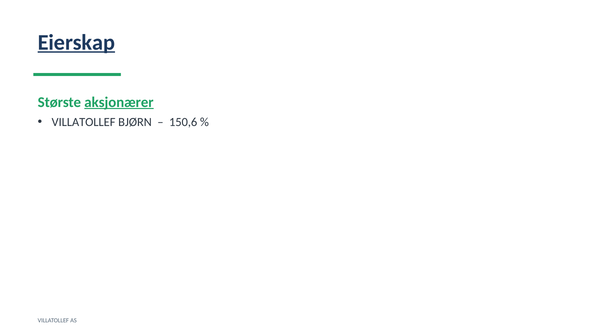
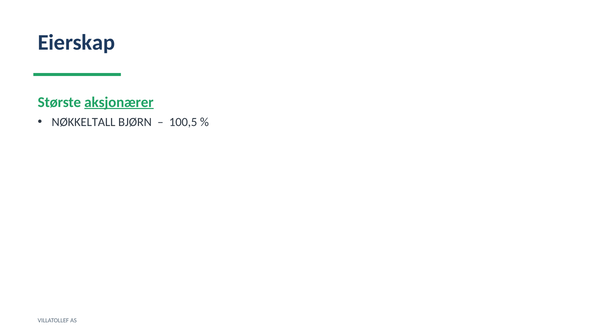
Eierskap underline: present -> none
VILLATOLLEF at (84, 122): VILLATOLLEF -> NØKKELTALL
150,6: 150,6 -> 100,5
